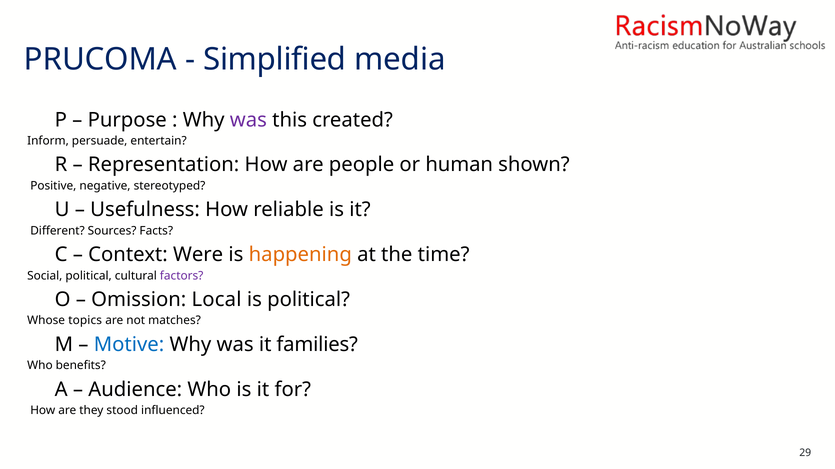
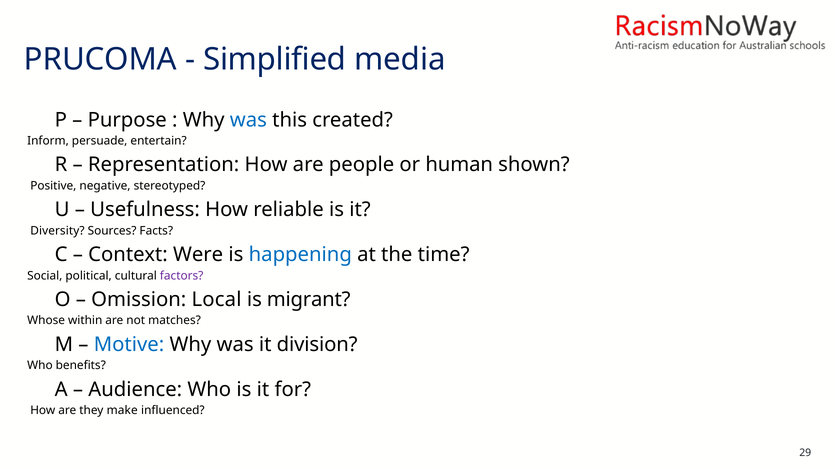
was at (248, 120) colour: purple -> blue
Different: Different -> Diversity
happening colour: orange -> blue
is political: political -> migrant
topics: topics -> within
families: families -> division
stood: stood -> make
